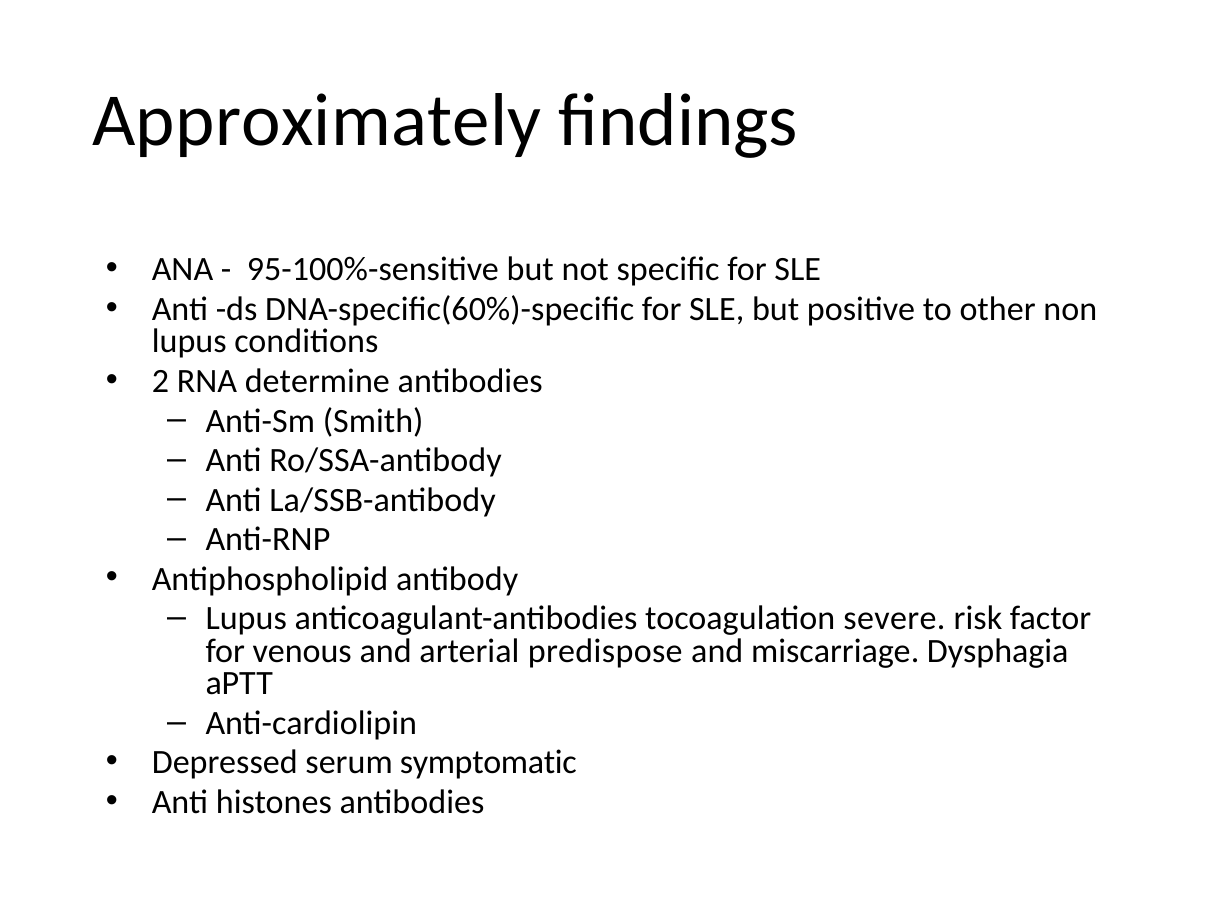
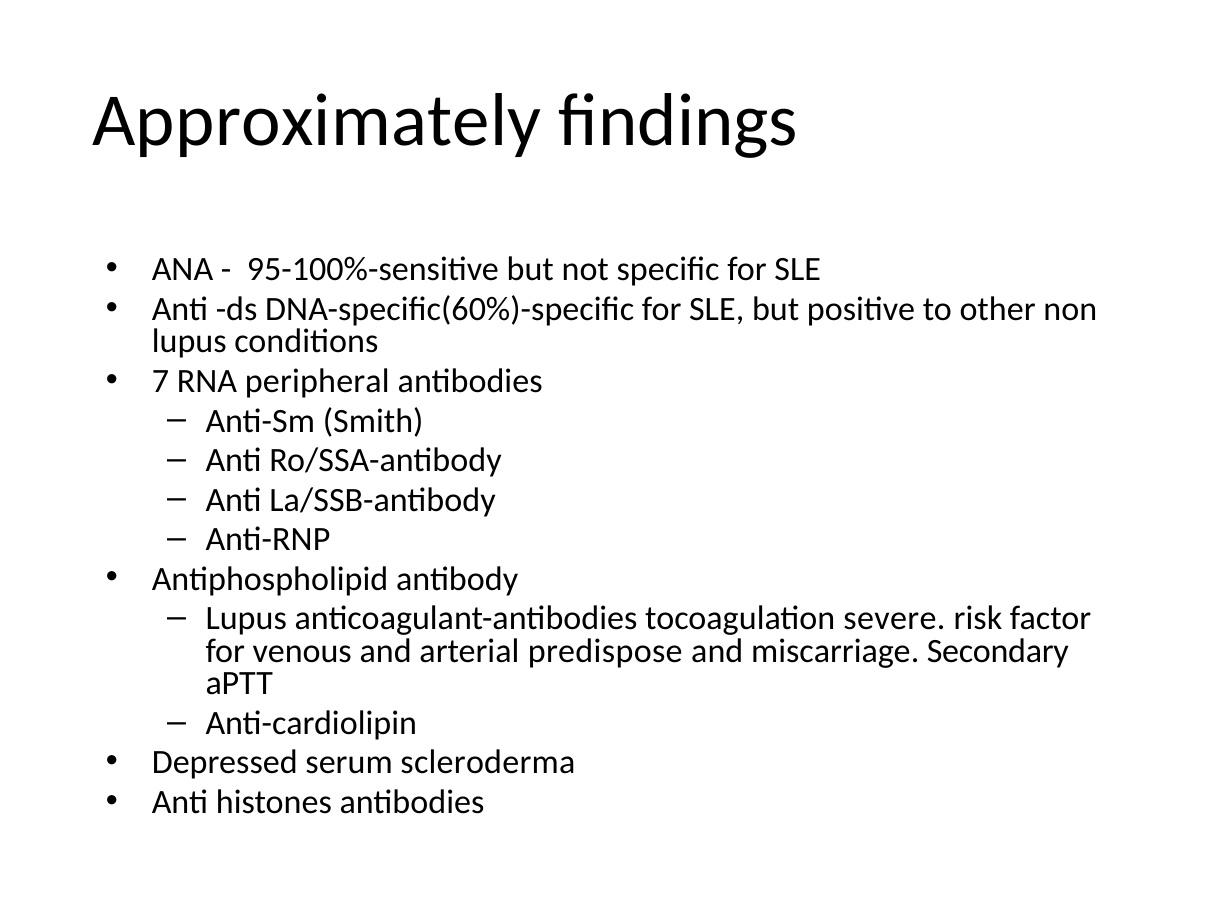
2: 2 -> 7
determine: determine -> peripheral
Dysphagia: Dysphagia -> Secondary
symptomatic: symptomatic -> scleroderma
